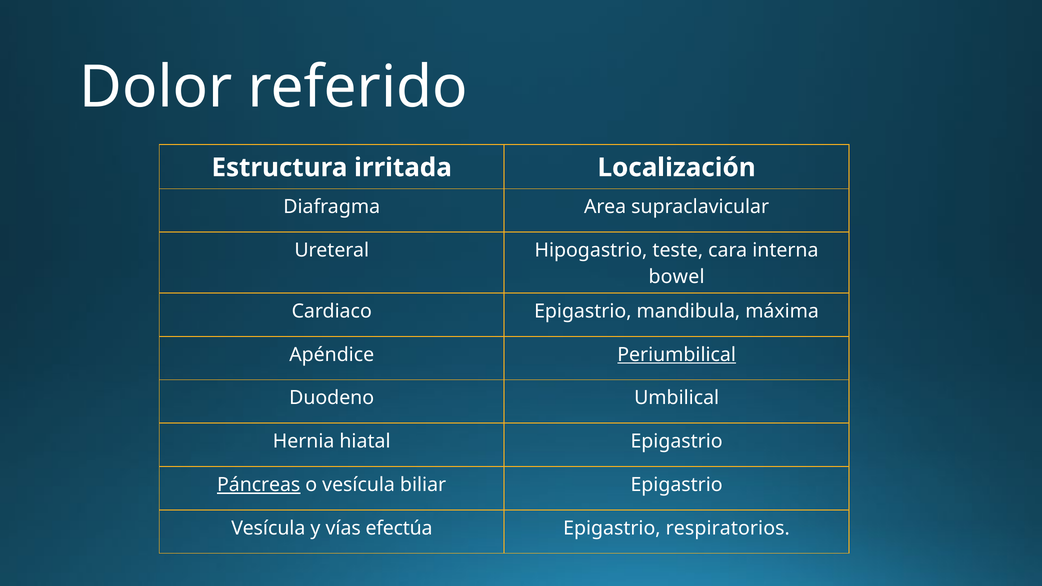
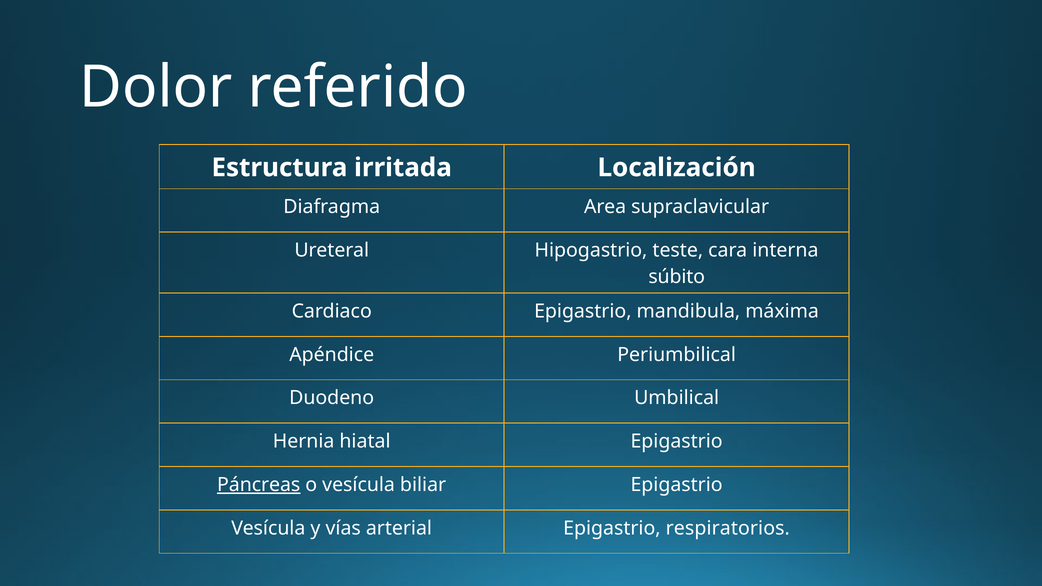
bowel: bowel -> súbito
Periumbilical underline: present -> none
efectúa: efectúa -> arterial
